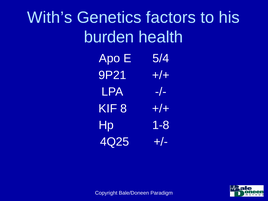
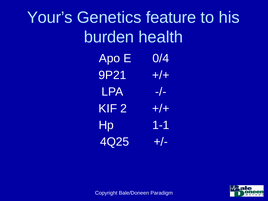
With’s: With’s -> Your’s
factors: factors -> feature
5/4: 5/4 -> 0/4
8: 8 -> 2
1-8: 1-8 -> 1-1
